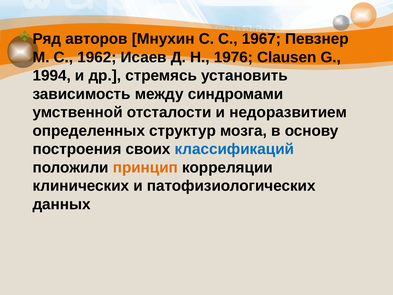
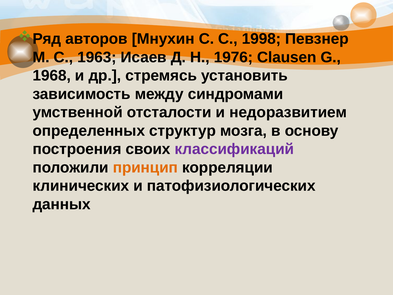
1967: 1967 -> 1998
1962: 1962 -> 1963
1994: 1994 -> 1968
классификаций colour: blue -> purple
